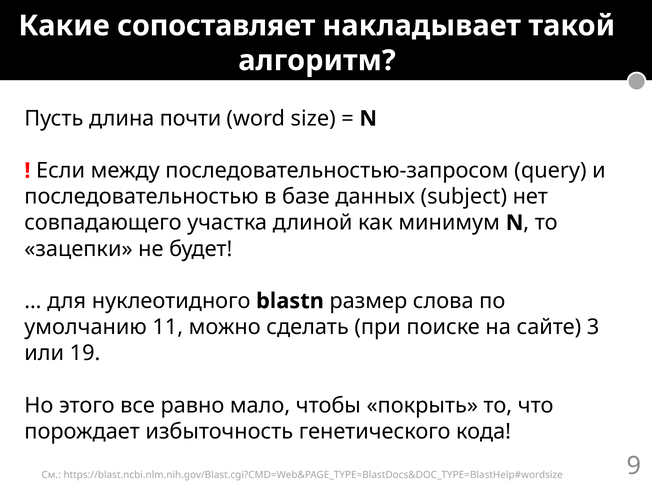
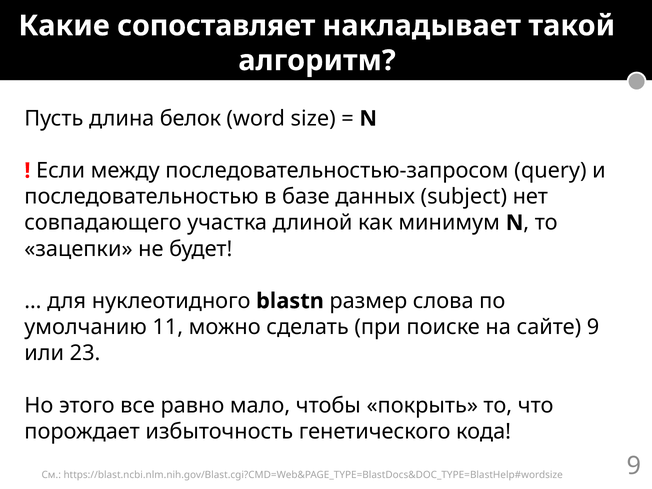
почти: почти -> белок
сайте 3: 3 -> 9
19: 19 -> 23
